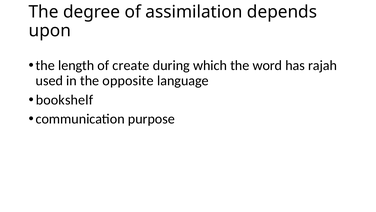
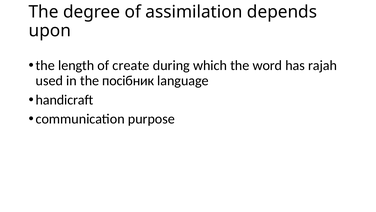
opposite: opposite -> посібник
bookshelf: bookshelf -> handicraft
